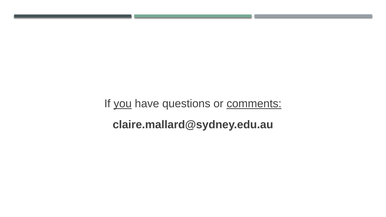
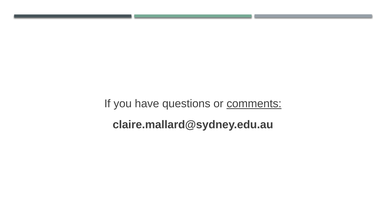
you underline: present -> none
